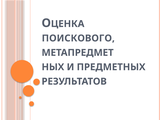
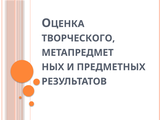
ПОИСКОВОГО: ПОИСКОВОГО -> ТВОРЧЕСКОГО
